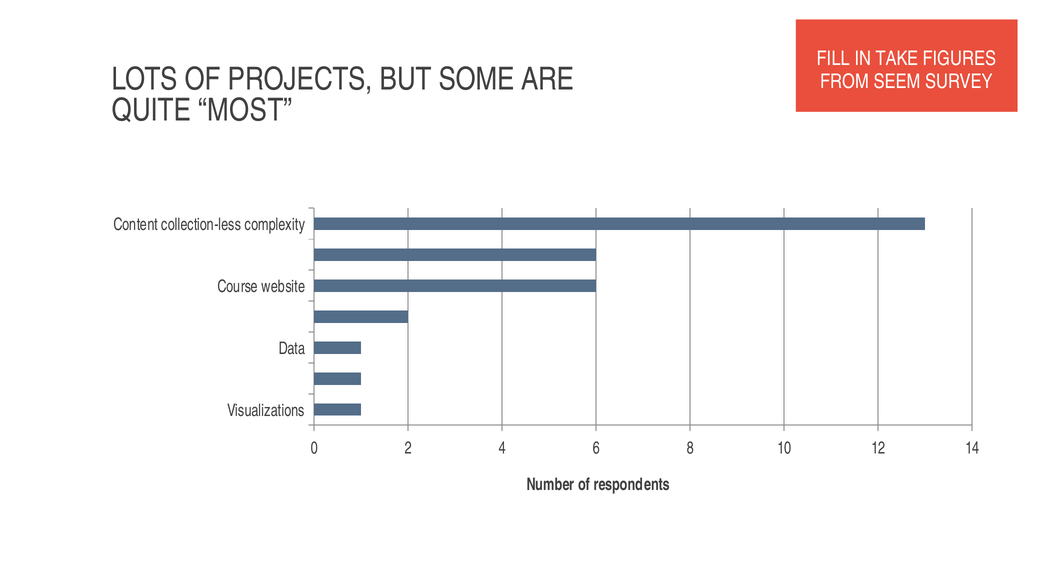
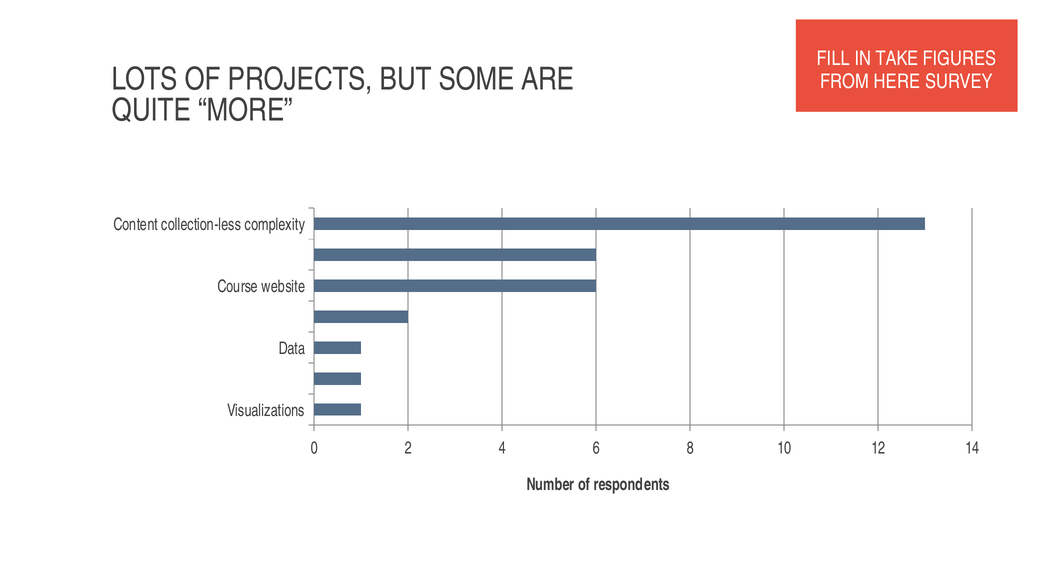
SEEM: SEEM -> HERE
MOST: MOST -> MORE
